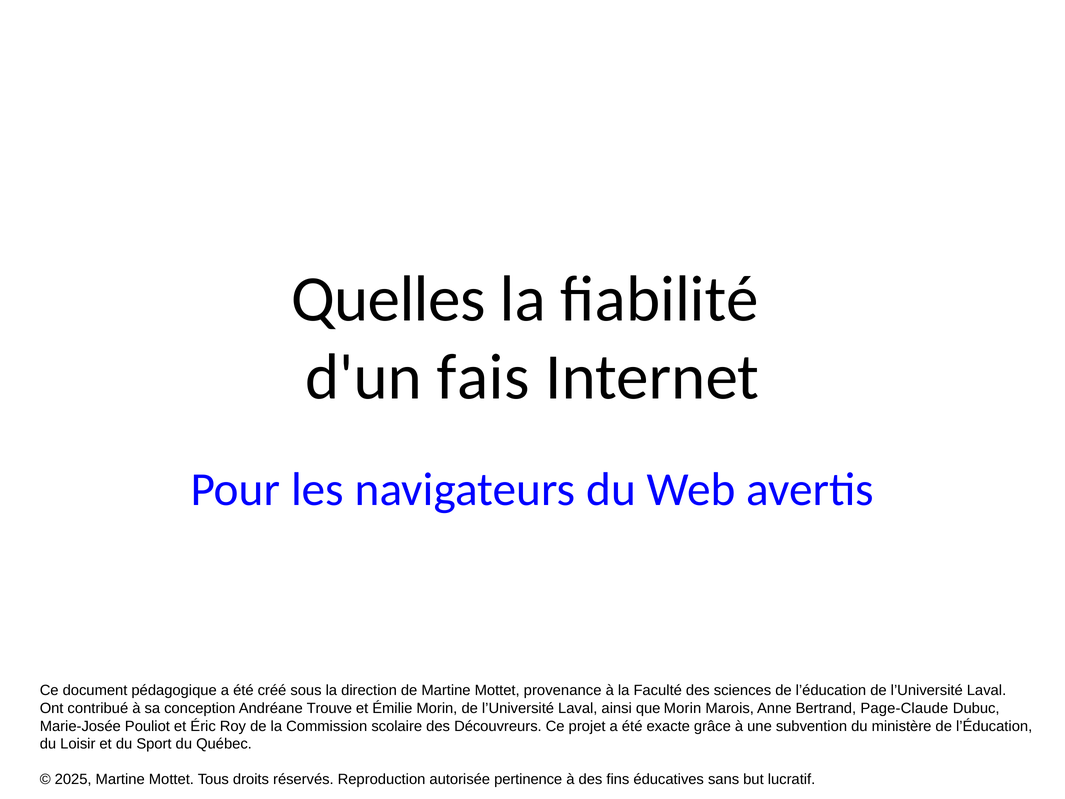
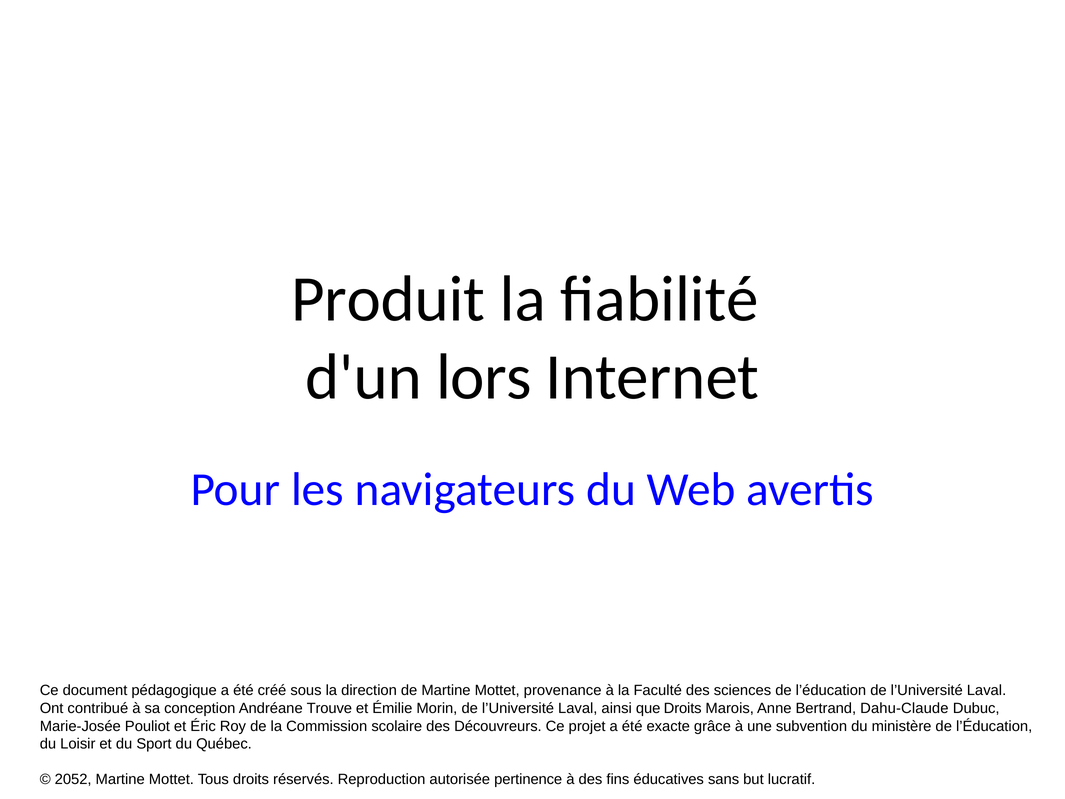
Quelles: Quelles -> Produit
fais: fais -> lors
que Morin: Morin -> Droits
Page-Claude: Page-Claude -> Dahu-Claude
2025: 2025 -> 2052
